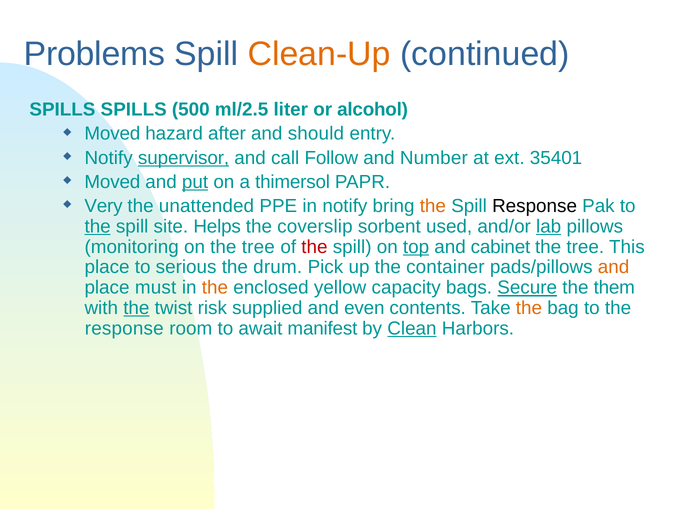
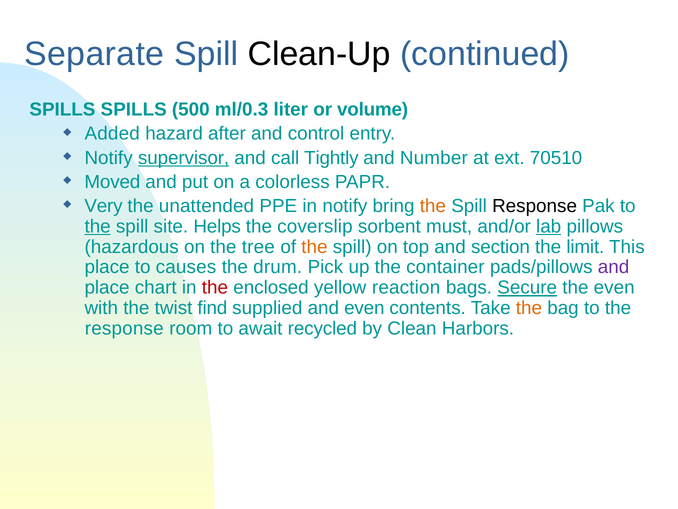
Problems: Problems -> Separate
Clean-Up colour: orange -> black
ml/2.5: ml/2.5 -> ml/0.3
alcohol: alcohol -> volume
Moved at (112, 134): Moved -> Added
should: should -> control
Follow: Follow -> Tightly
35401: 35401 -> 70510
put underline: present -> none
thimersol: thimersol -> colorless
used: used -> must
monitoring: monitoring -> hazardous
the at (314, 247) colour: red -> orange
top underline: present -> none
cabinet: cabinet -> section
tree at (585, 247): tree -> limit
serious: serious -> causes
and at (614, 267) colour: orange -> purple
must: must -> chart
the at (215, 287) colour: orange -> red
capacity: capacity -> reaction
the them: them -> even
the at (136, 308) underline: present -> none
risk: risk -> find
manifest: manifest -> recycled
Clean underline: present -> none
